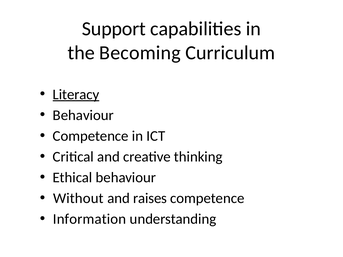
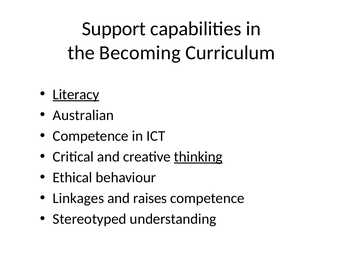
Behaviour at (83, 115): Behaviour -> Australian
thinking underline: none -> present
Without: Without -> Linkages
Information: Information -> Stereotyped
